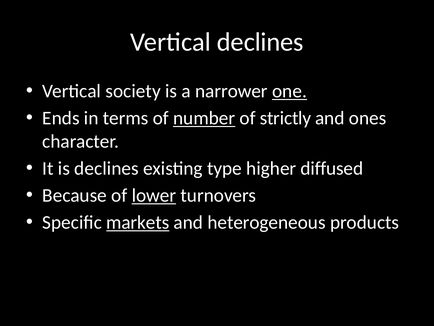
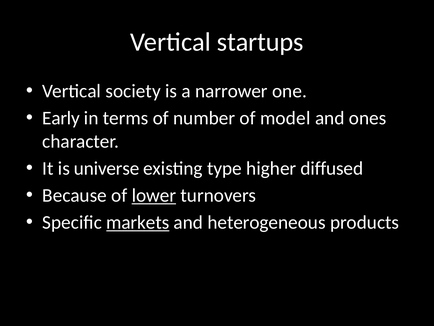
Vertical declines: declines -> startups
one underline: present -> none
Ends: Ends -> Early
number underline: present -> none
strictly: strictly -> model
is declines: declines -> universe
